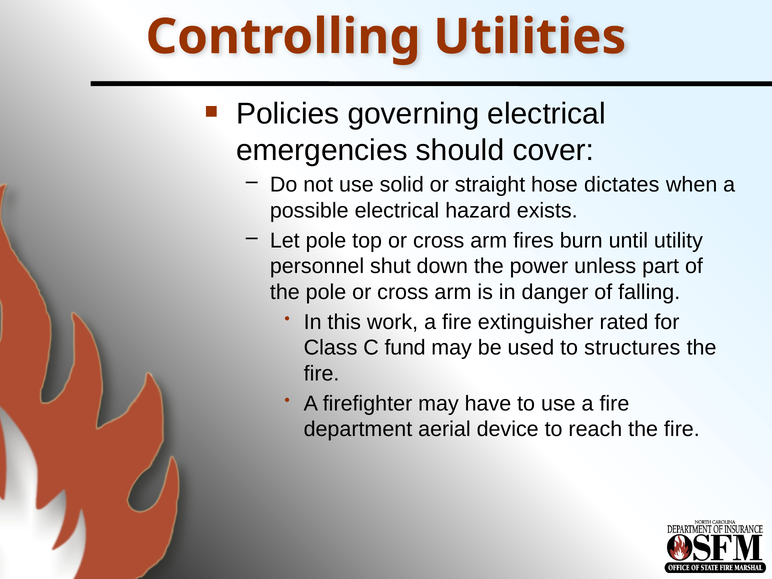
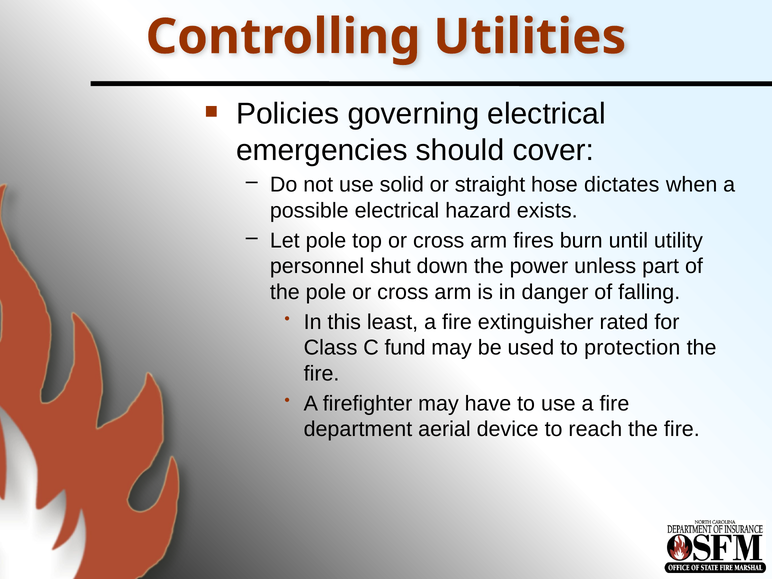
work: work -> least
structures: structures -> protection
